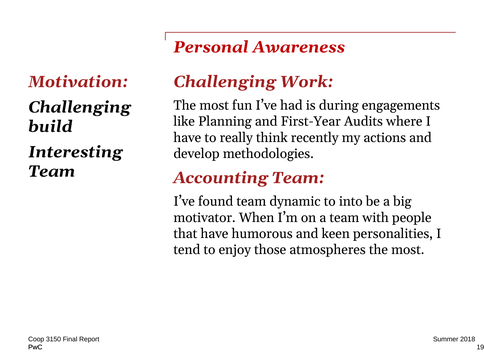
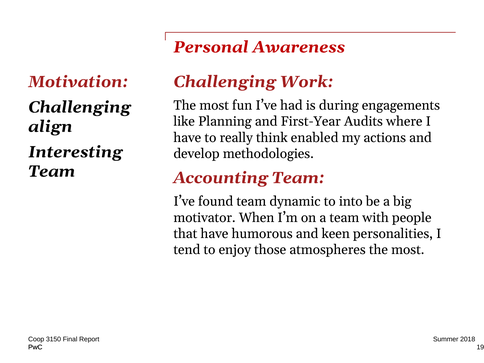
build: build -> align
recently: recently -> enabled
